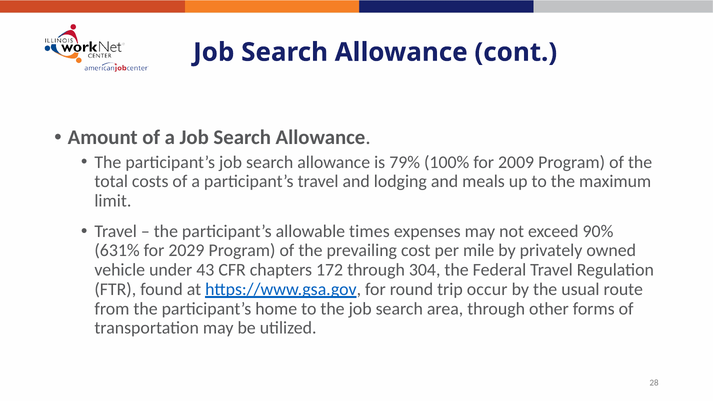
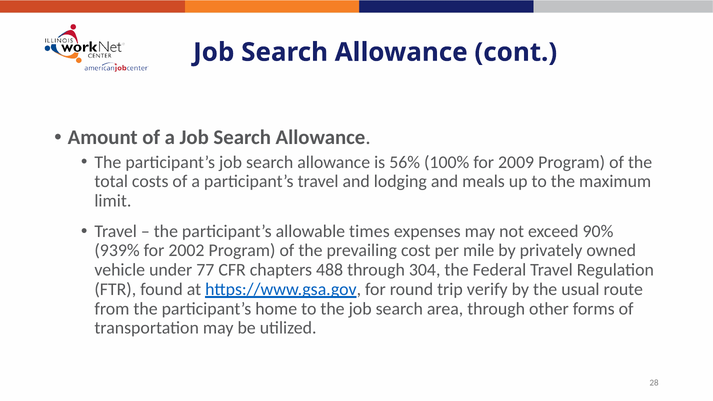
79%: 79% -> 56%
631%: 631% -> 939%
2029: 2029 -> 2002
43: 43 -> 77
172: 172 -> 488
occur: occur -> verify
